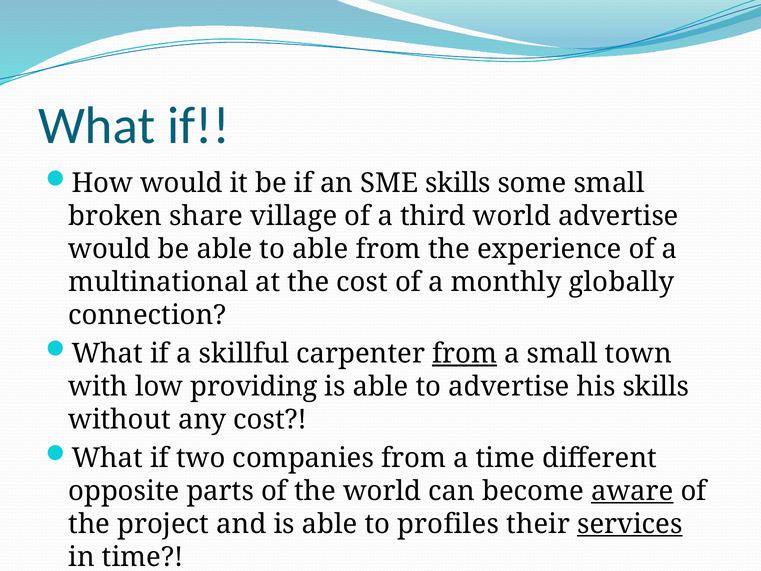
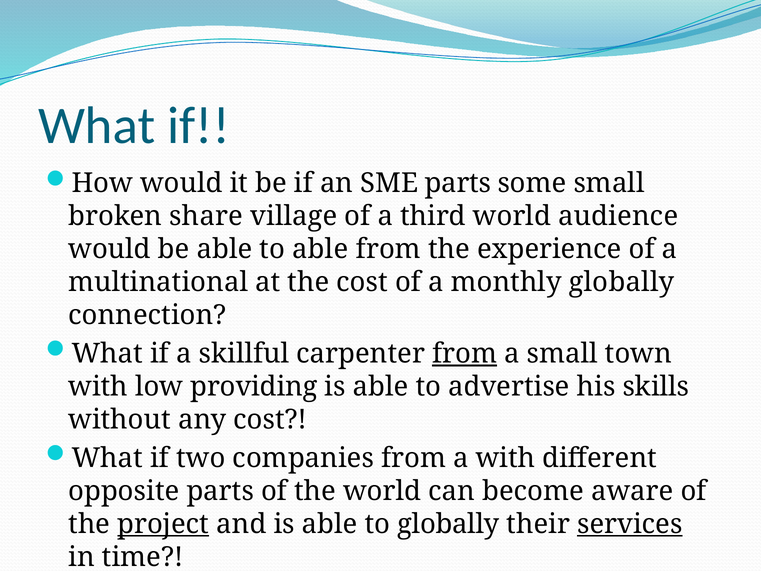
SME skills: skills -> parts
world advertise: advertise -> audience
a time: time -> with
aware underline: present -> none
project underline: none -> present
to profiles: profiles -> globally
